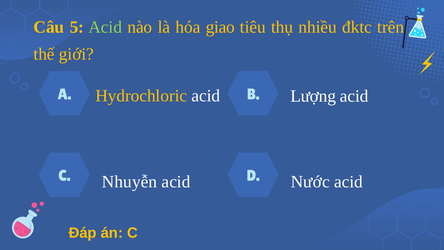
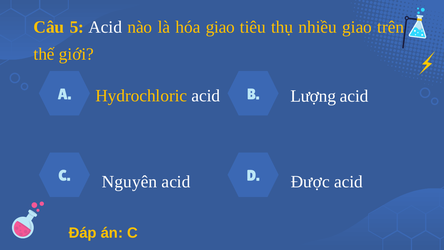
Acid at (105, 27) colour: light green -> white
nhiều đktc: đktc -> giao
Nhuyễn: Nhuyễn -> Nguyên
Nước: Nước -> Được
